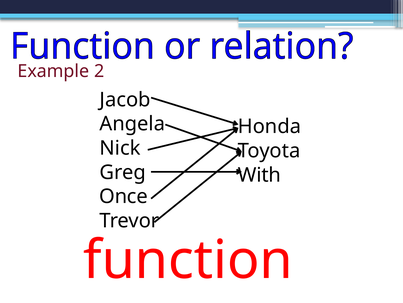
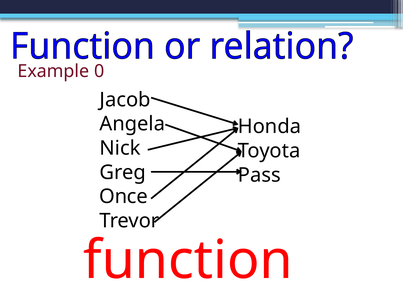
2: 2 -> 0
With: With -> Pass
